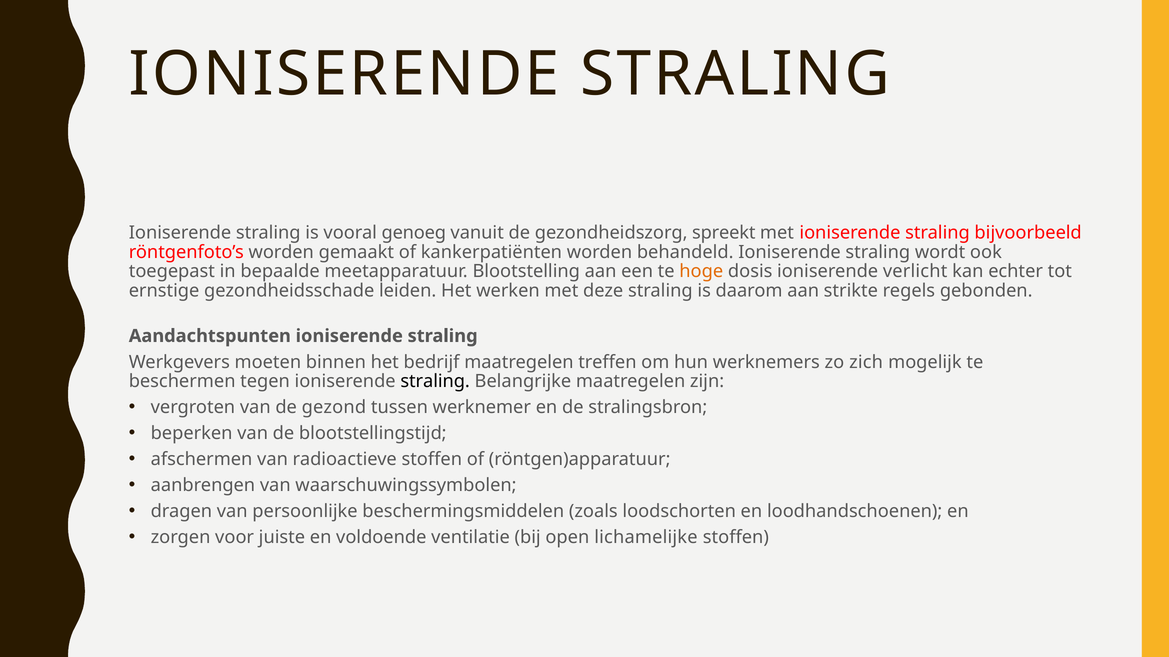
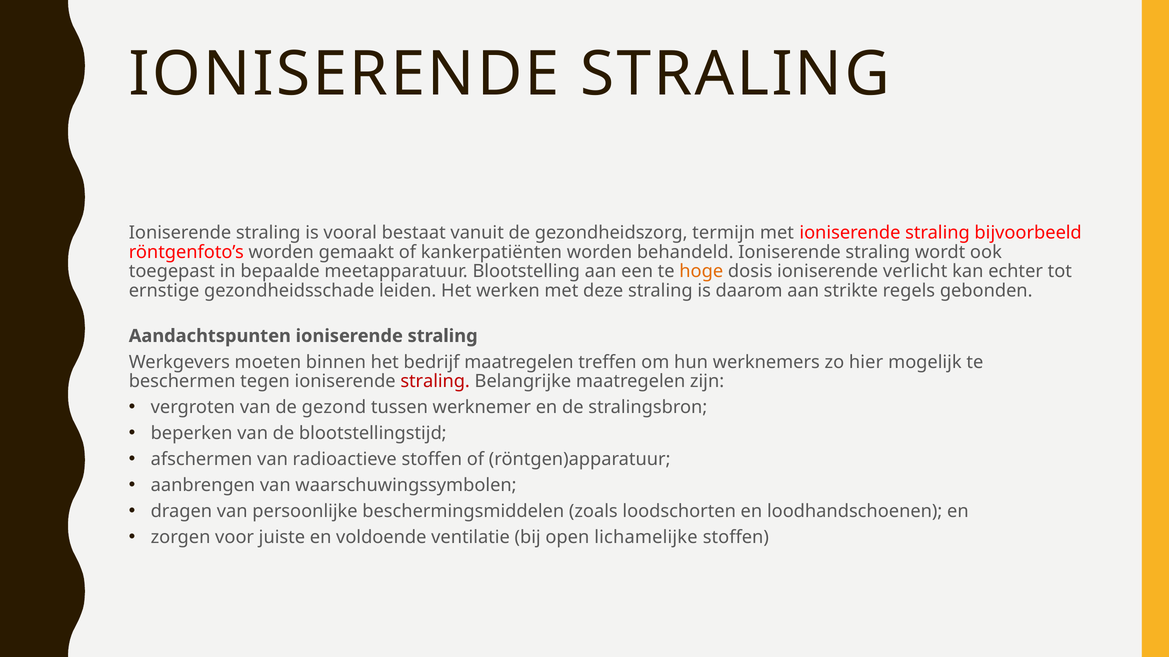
genoeg: genoeg -> bestaat
spreekt: spreekt -> termijn
zich: zich -> hier
straling at (435, 382) colour: black -> red
